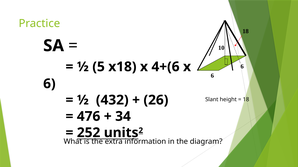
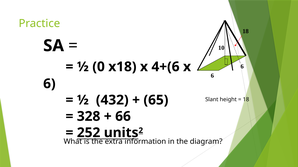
5: 5 -> 0
26: 26 -> 65
476: 476 -> 328
34: 34 -> 66
